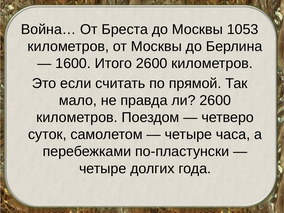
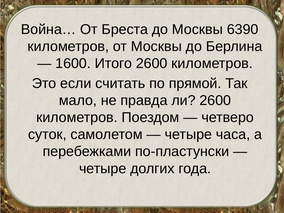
1053: 1053 -> 6390
